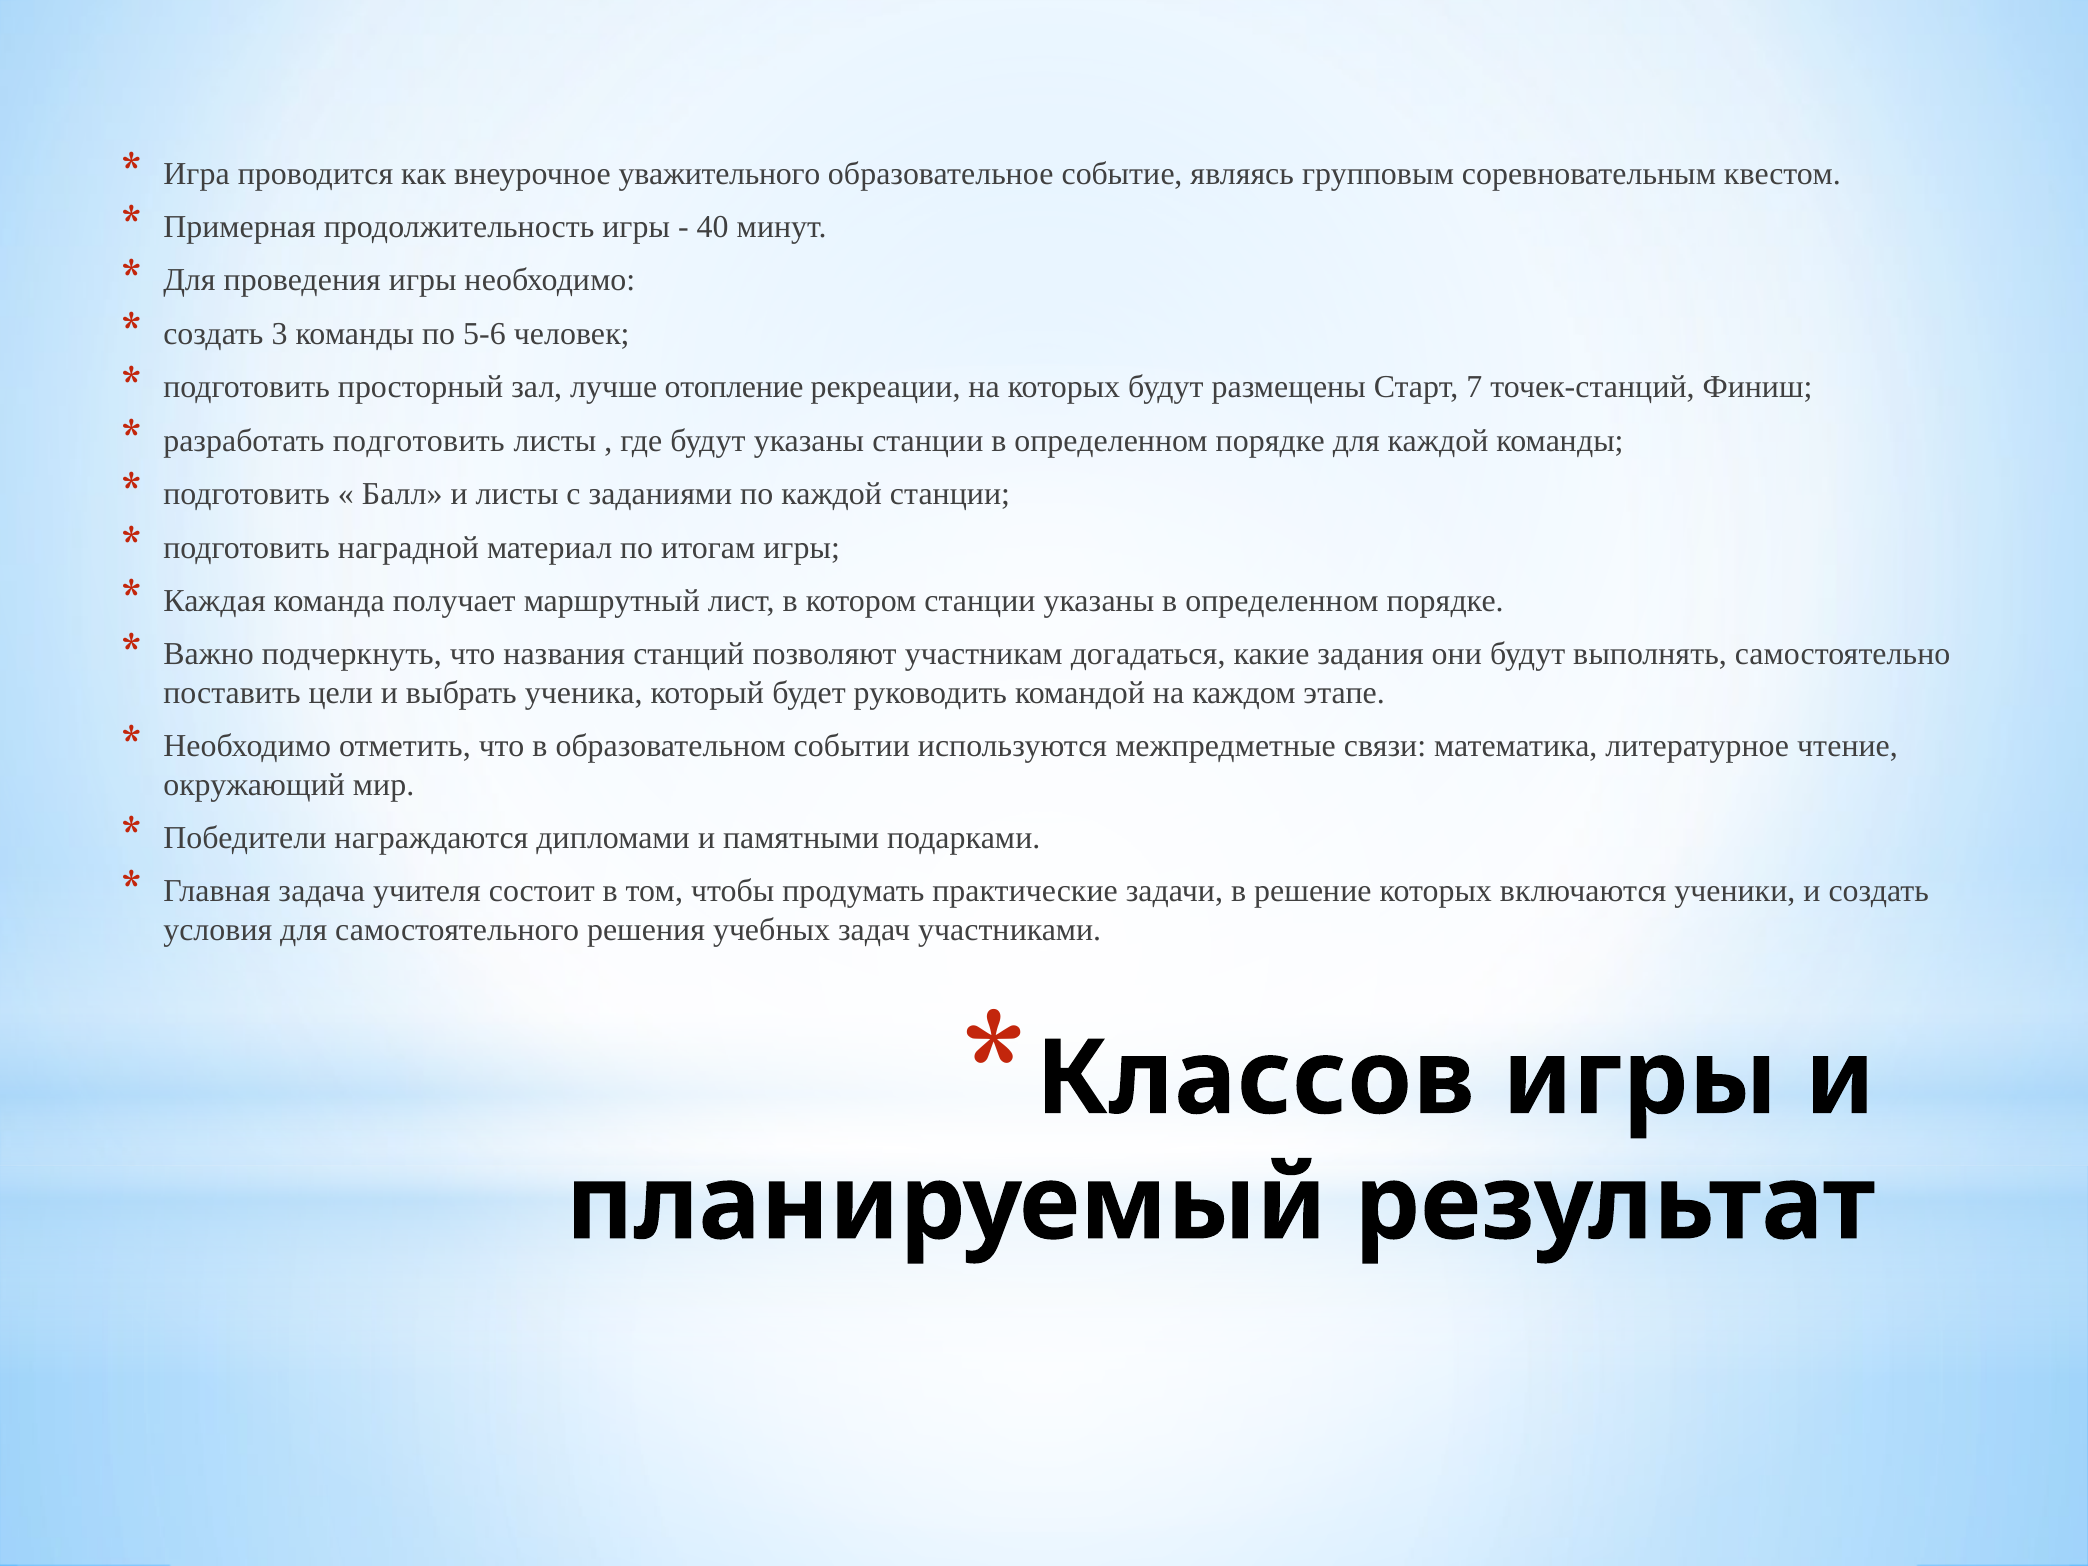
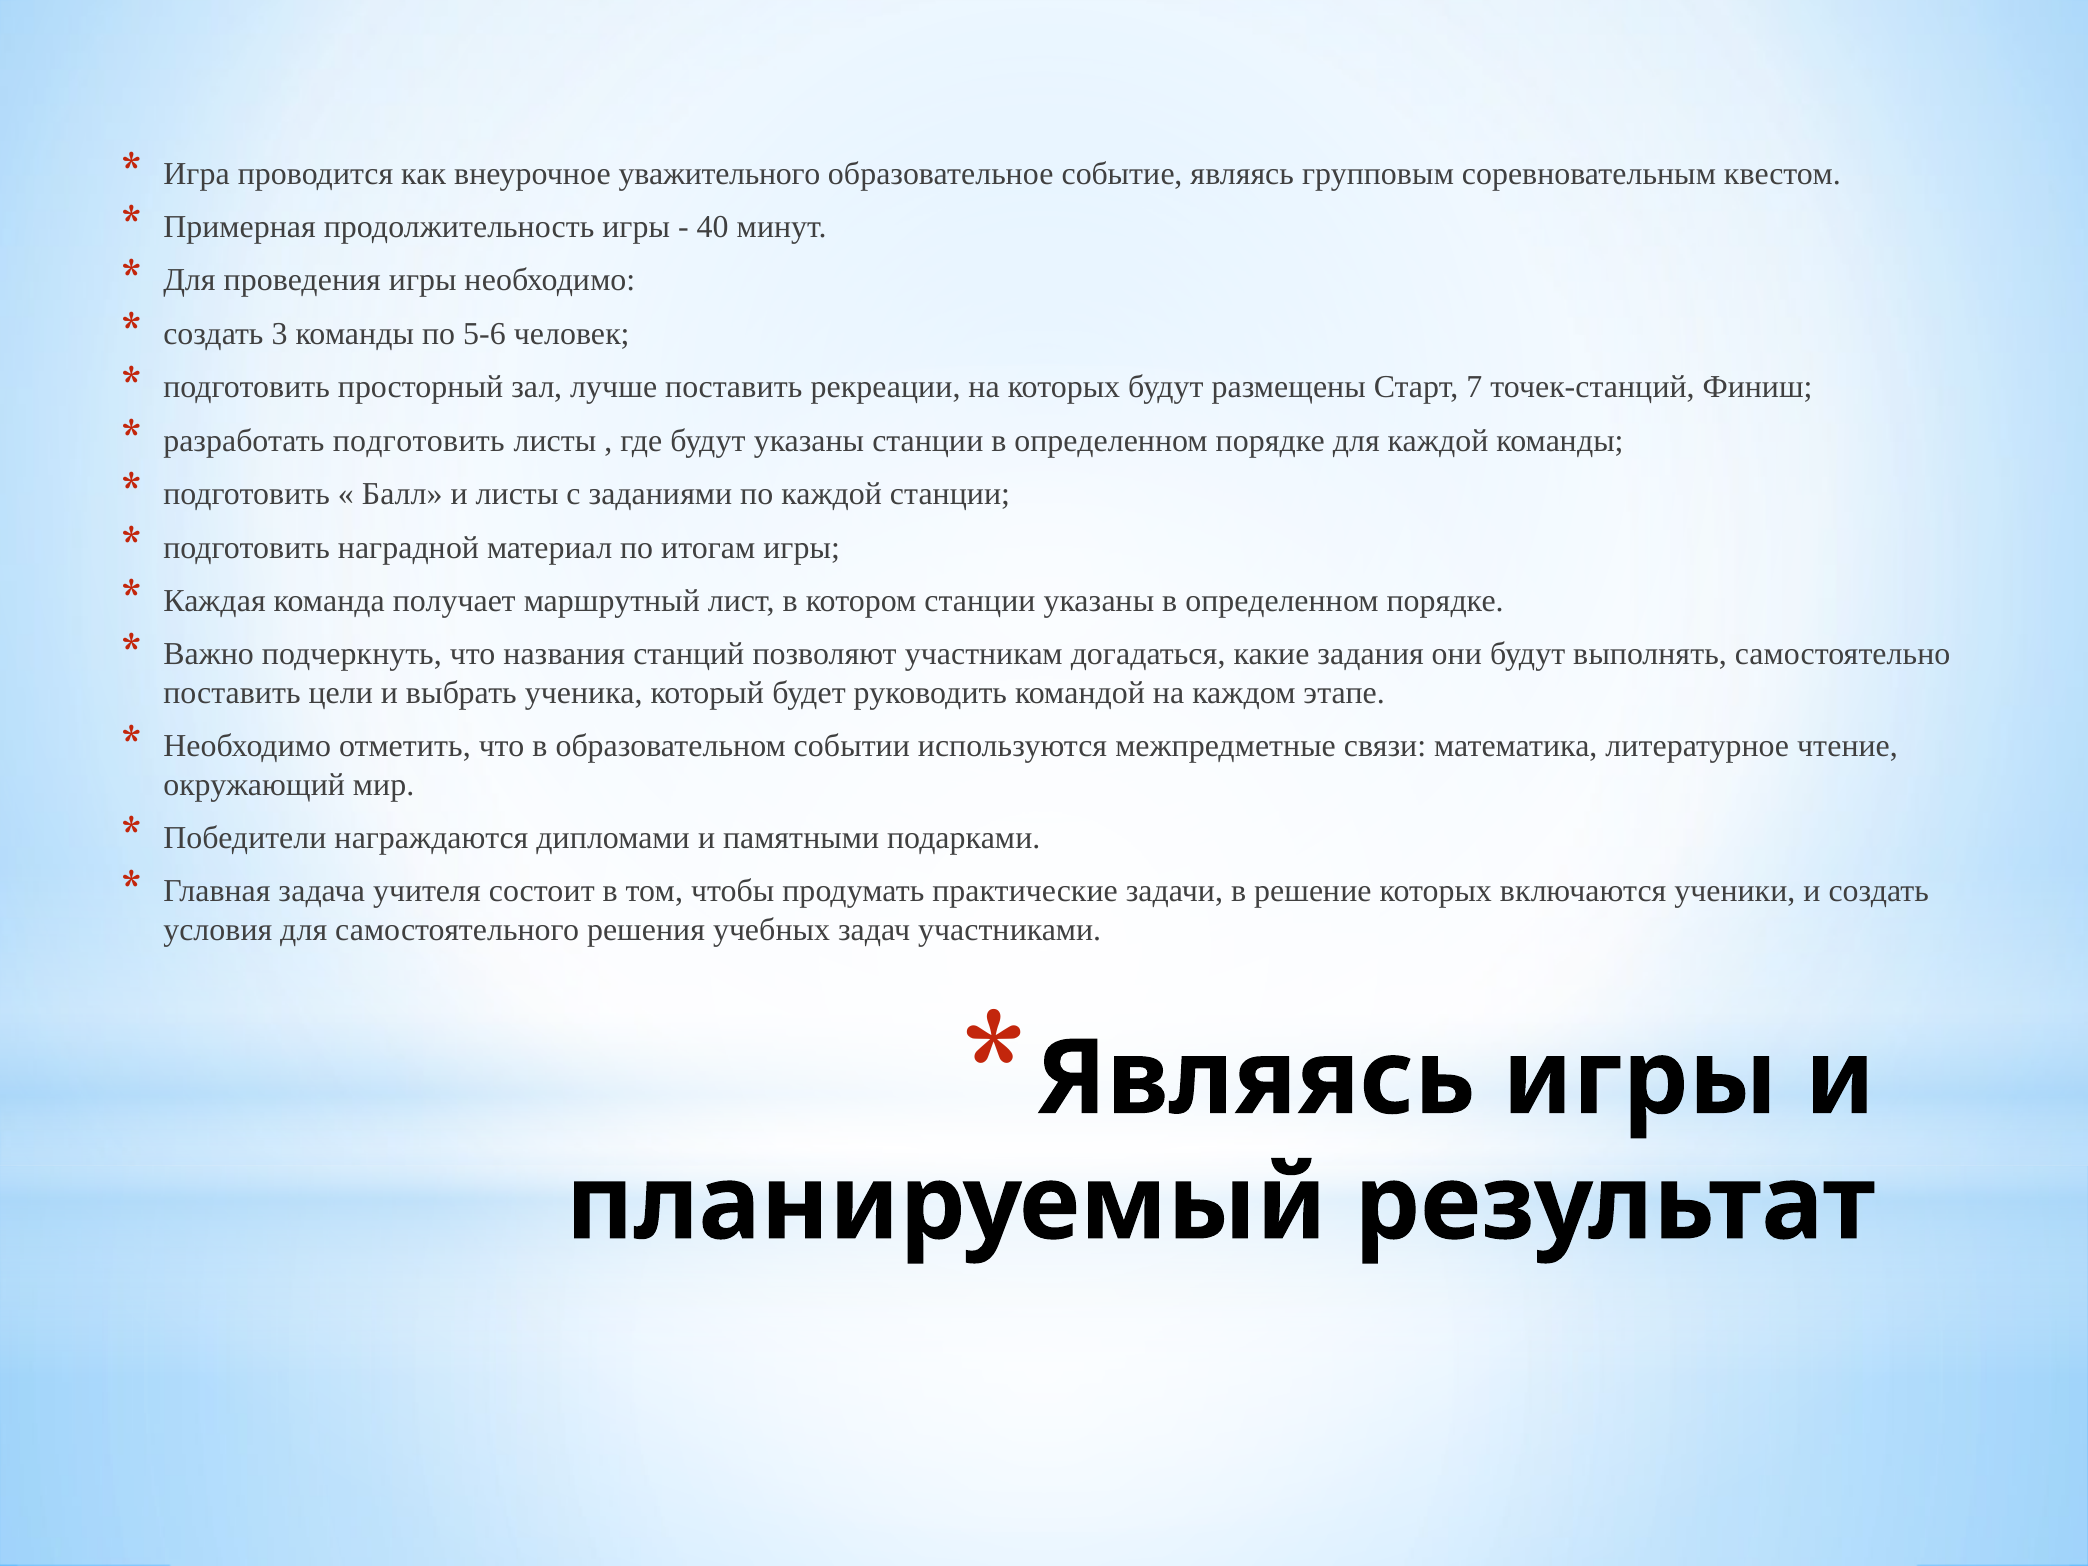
лучше отопление: отопление -> поставить
Классов at (1255, 1079): Классов -> Являясь
